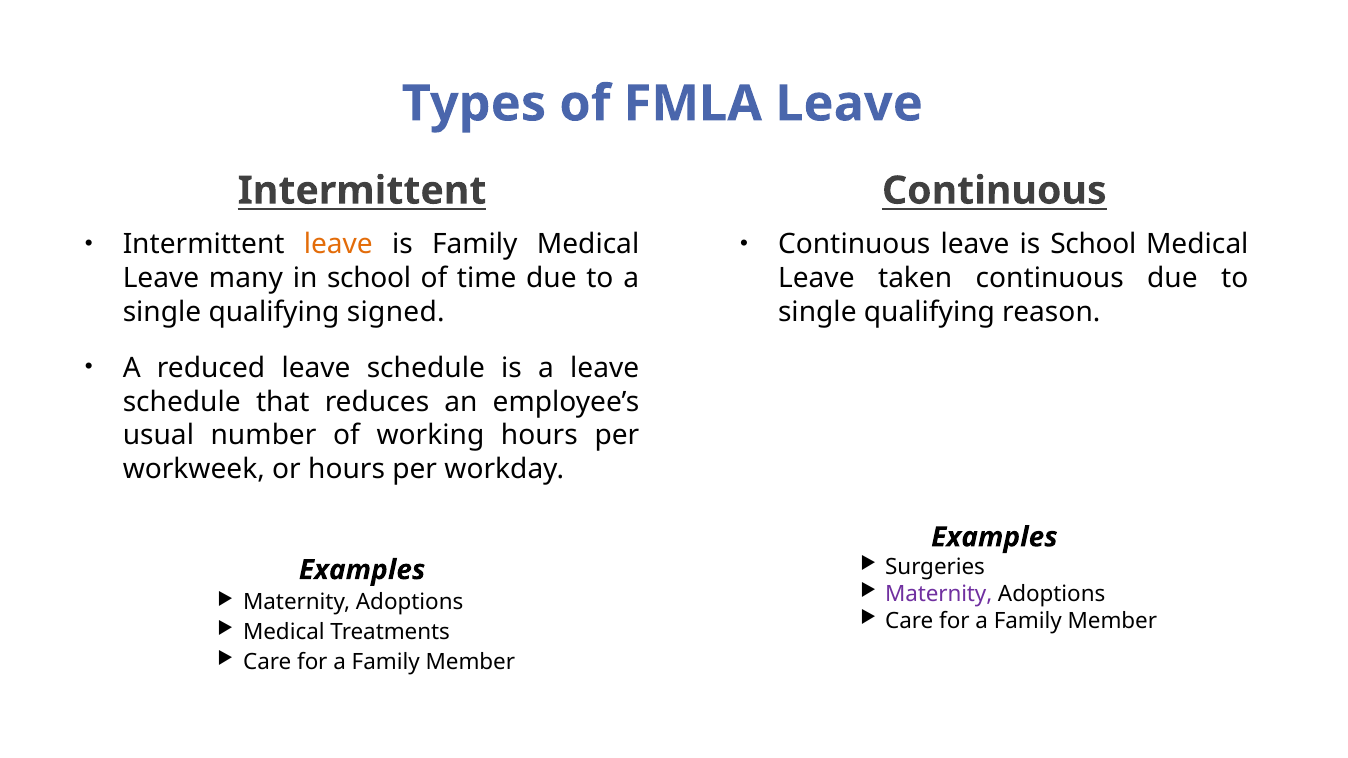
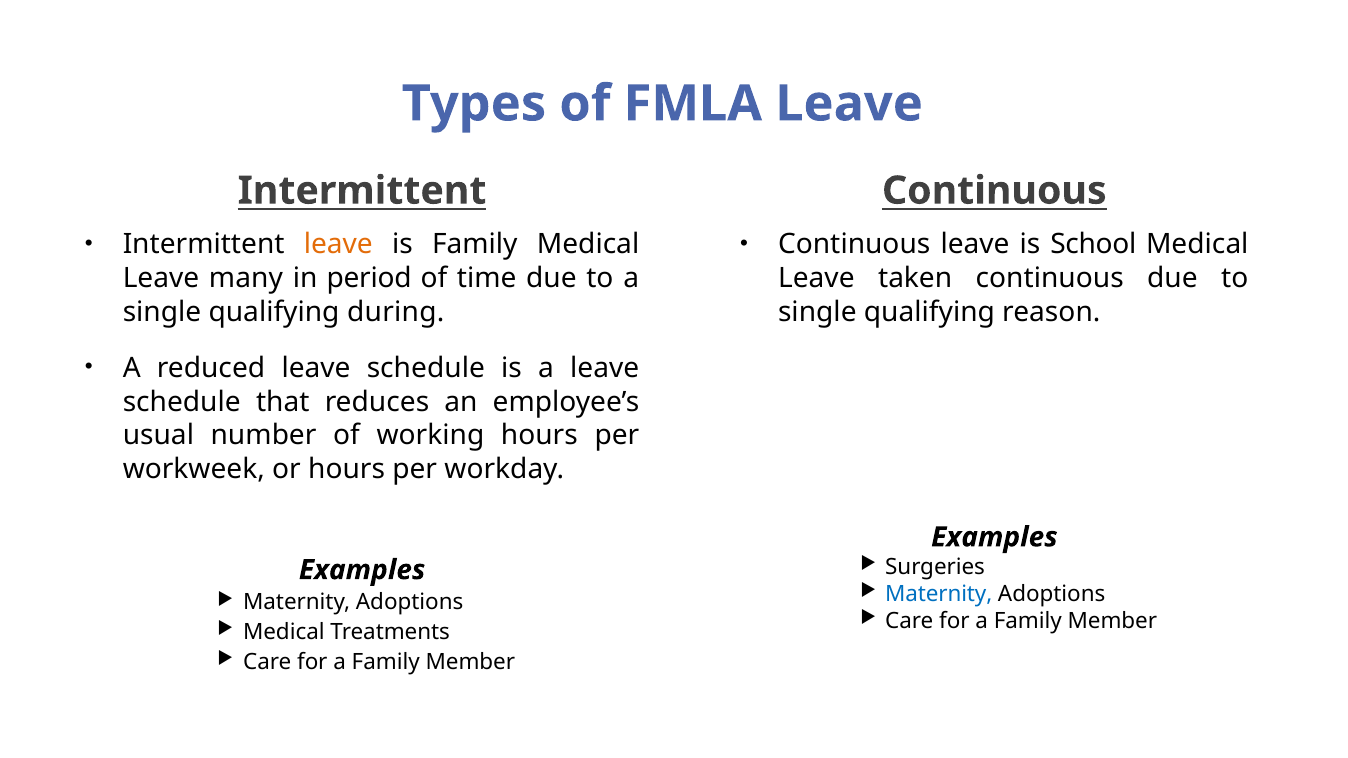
in school: school -> period
signed: signed -> during
Maternity at (939, 594) colour: purple -> blue
